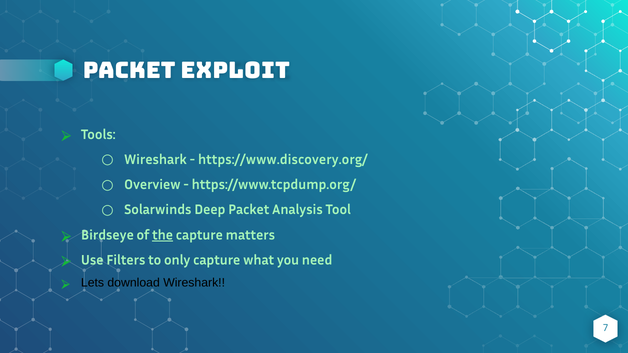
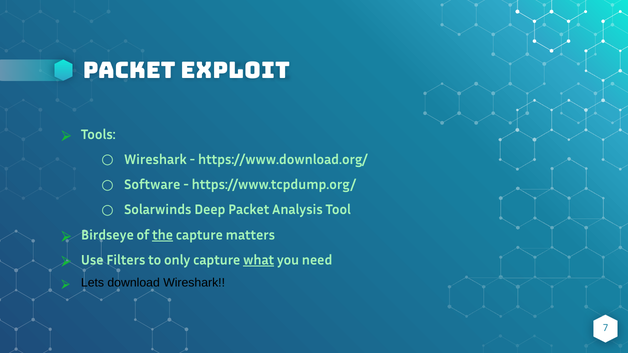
https://www.discovery.org/: https://www.discovery.org/ -> https://www.download.org/
Overview: Overview -> Software
what underline: none -> present
